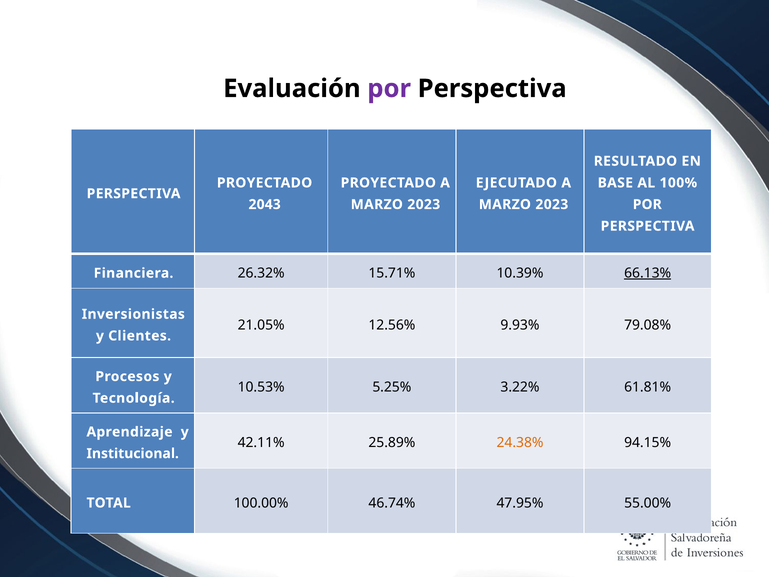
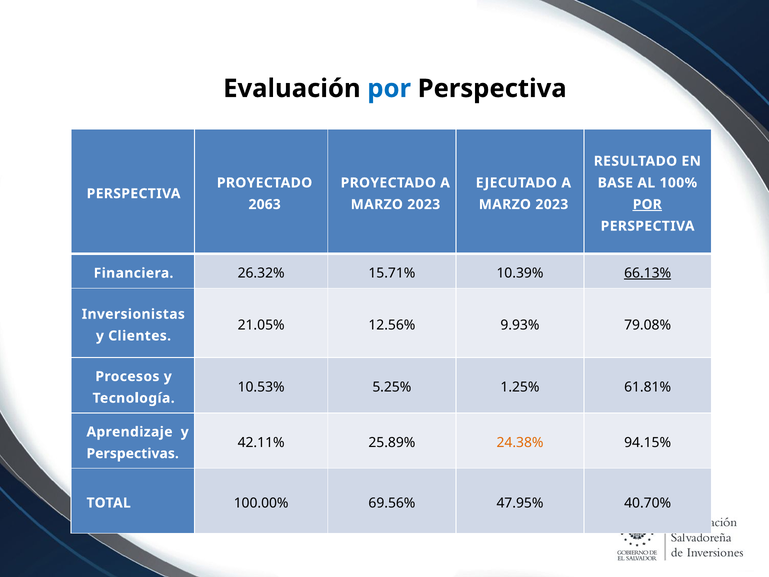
por at (389, 89) colour: purple -> blue
2043: 2043 -> 2063
POR at (647, 204) underline: none -> present
3.22%: 3.22% -> 1.25%
Institucional: Institucional -> Perspectivas
46.74%: 46.74% -> 69.56%
55.00%: 55.00% -> 40.70%
